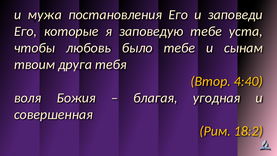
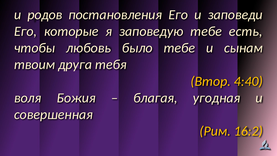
мужа: мужа -> родов
уста: уста -> есть
18:2: 18:2 -> 16:2
